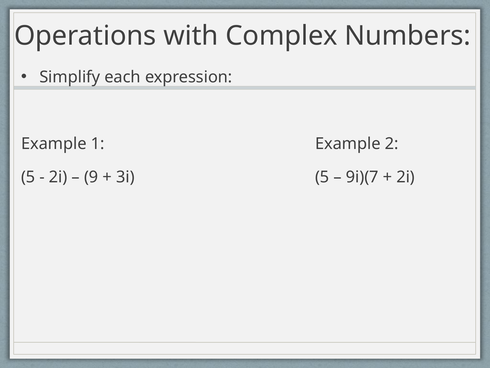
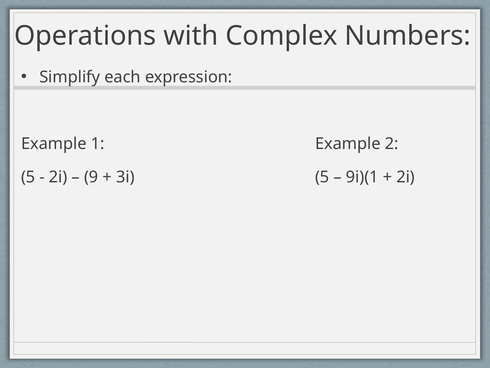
9i)(7: 9i)(7 -> 9i)(1
